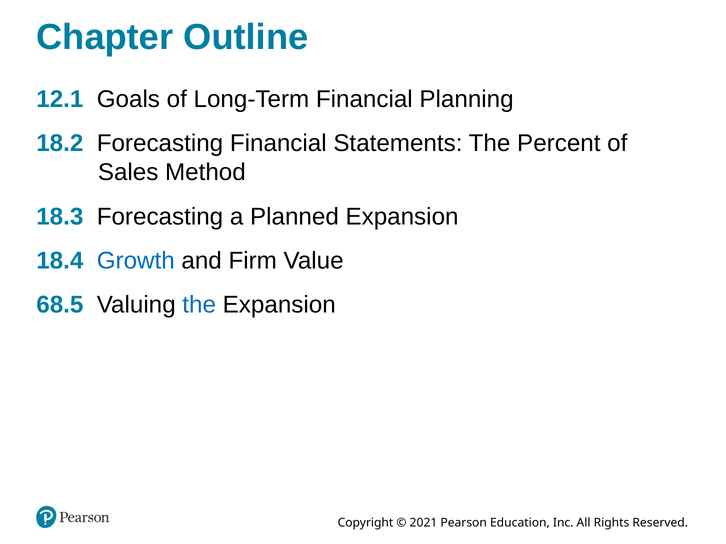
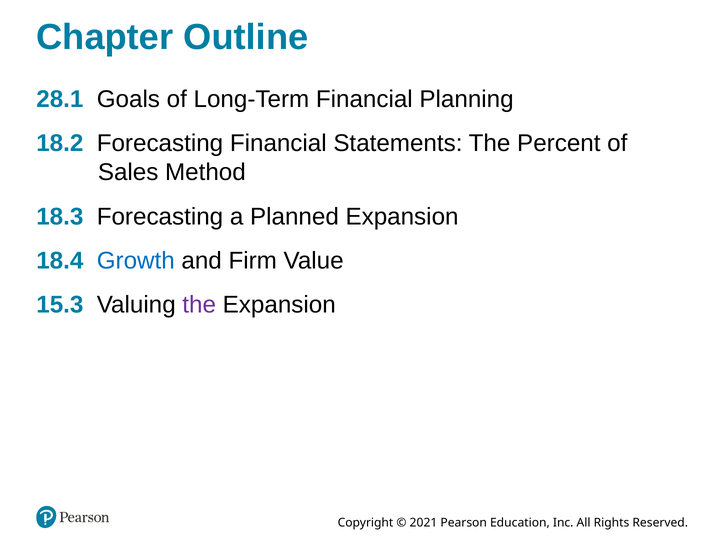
12.1: 12.1 -> 28.1
68.5: 68.5 -> 15.3
the at (199, 305) colour: blue -> purple
